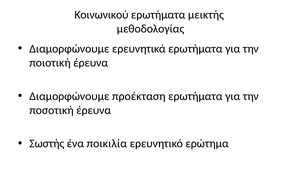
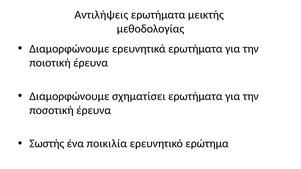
Κοινωνικού: Κοινωνικού -> Αντιλήψεις
προέκταση: προέκταση -> σχηματίσει
